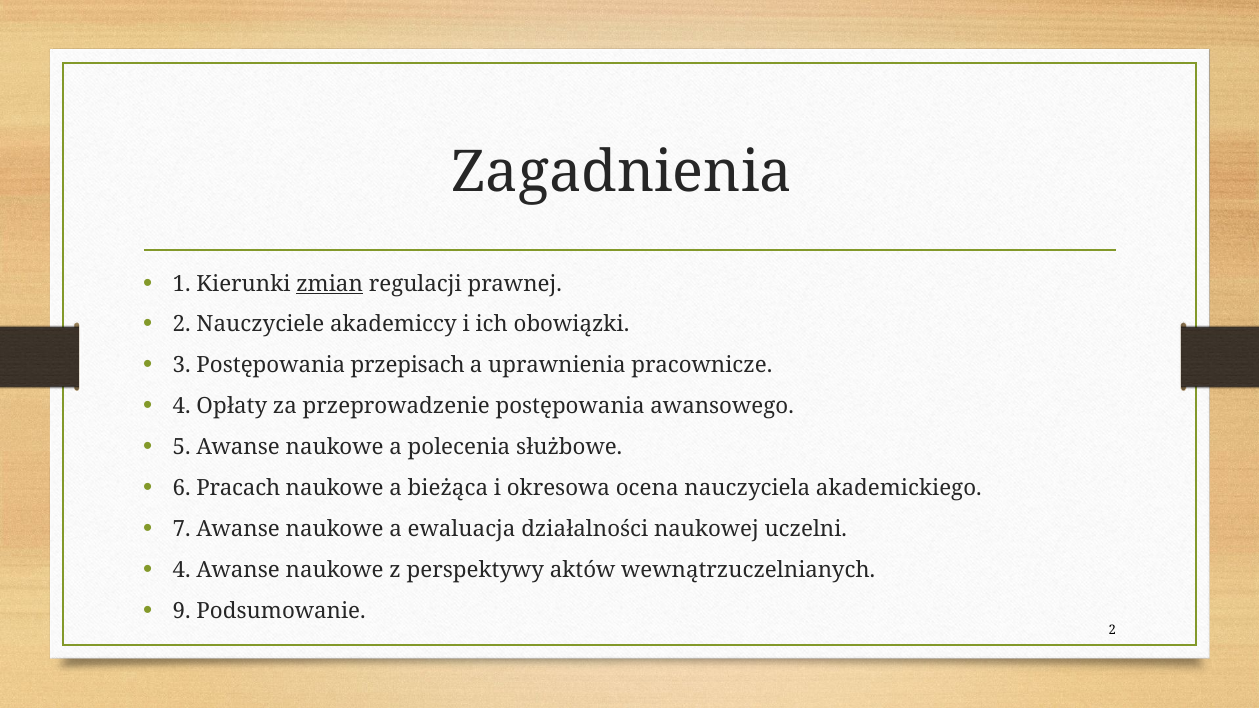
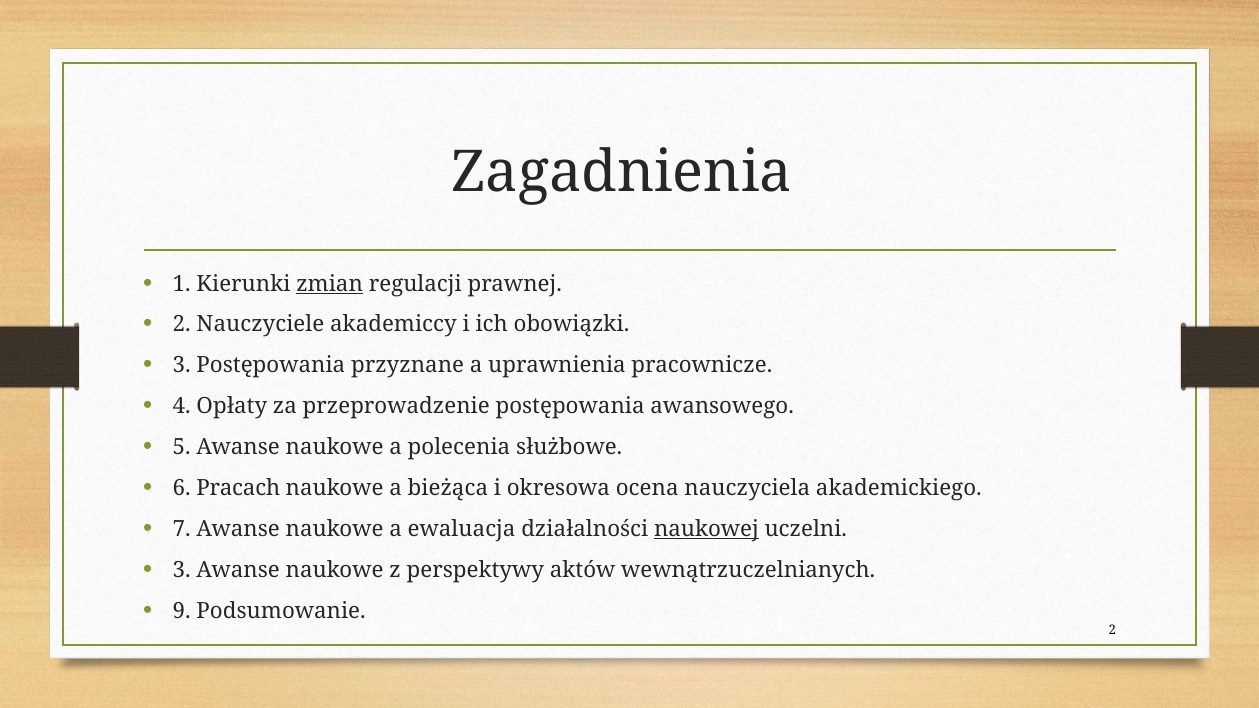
przepisach: przepisach -> przyznane
naukowej underline: none -> present
4 at (182, 570): 4 -> 3
